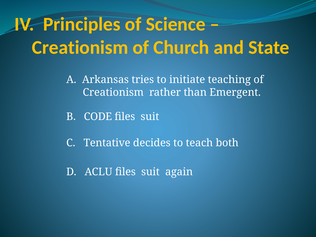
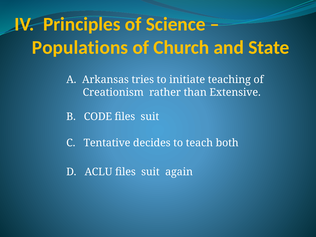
Creationism at (80, 47): Creationism -> Populations
Emergent: Emergent -> Extensive
